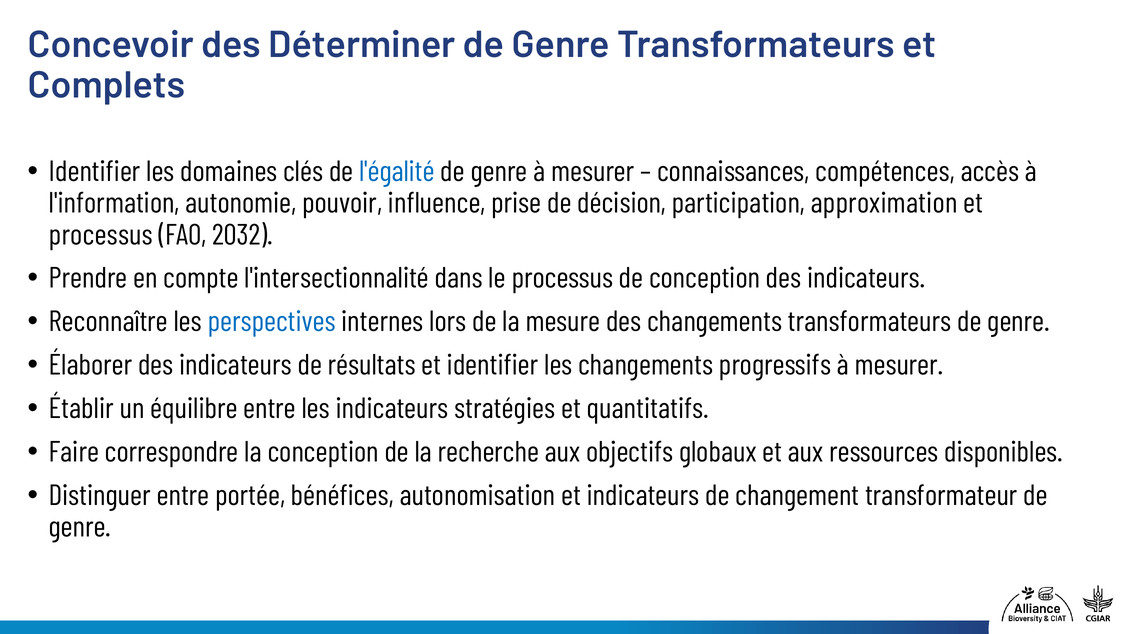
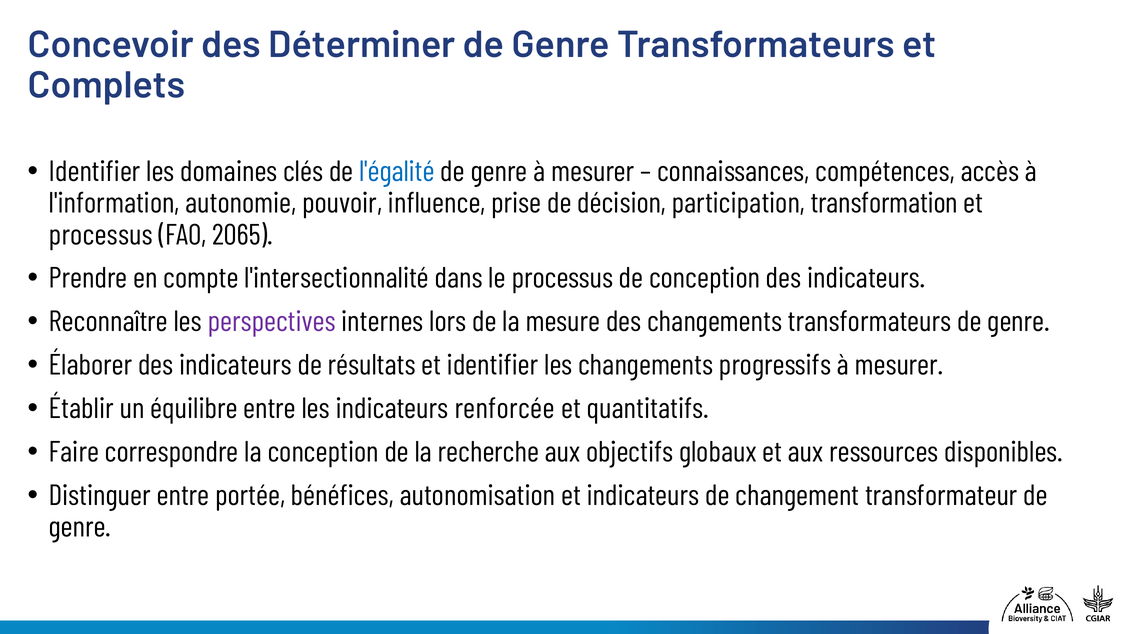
approximation: approximation -> transformation
2032: 2032 -> 2065
perspectives colour: blue -> purple
stratégies: stratégies -> renforcée
